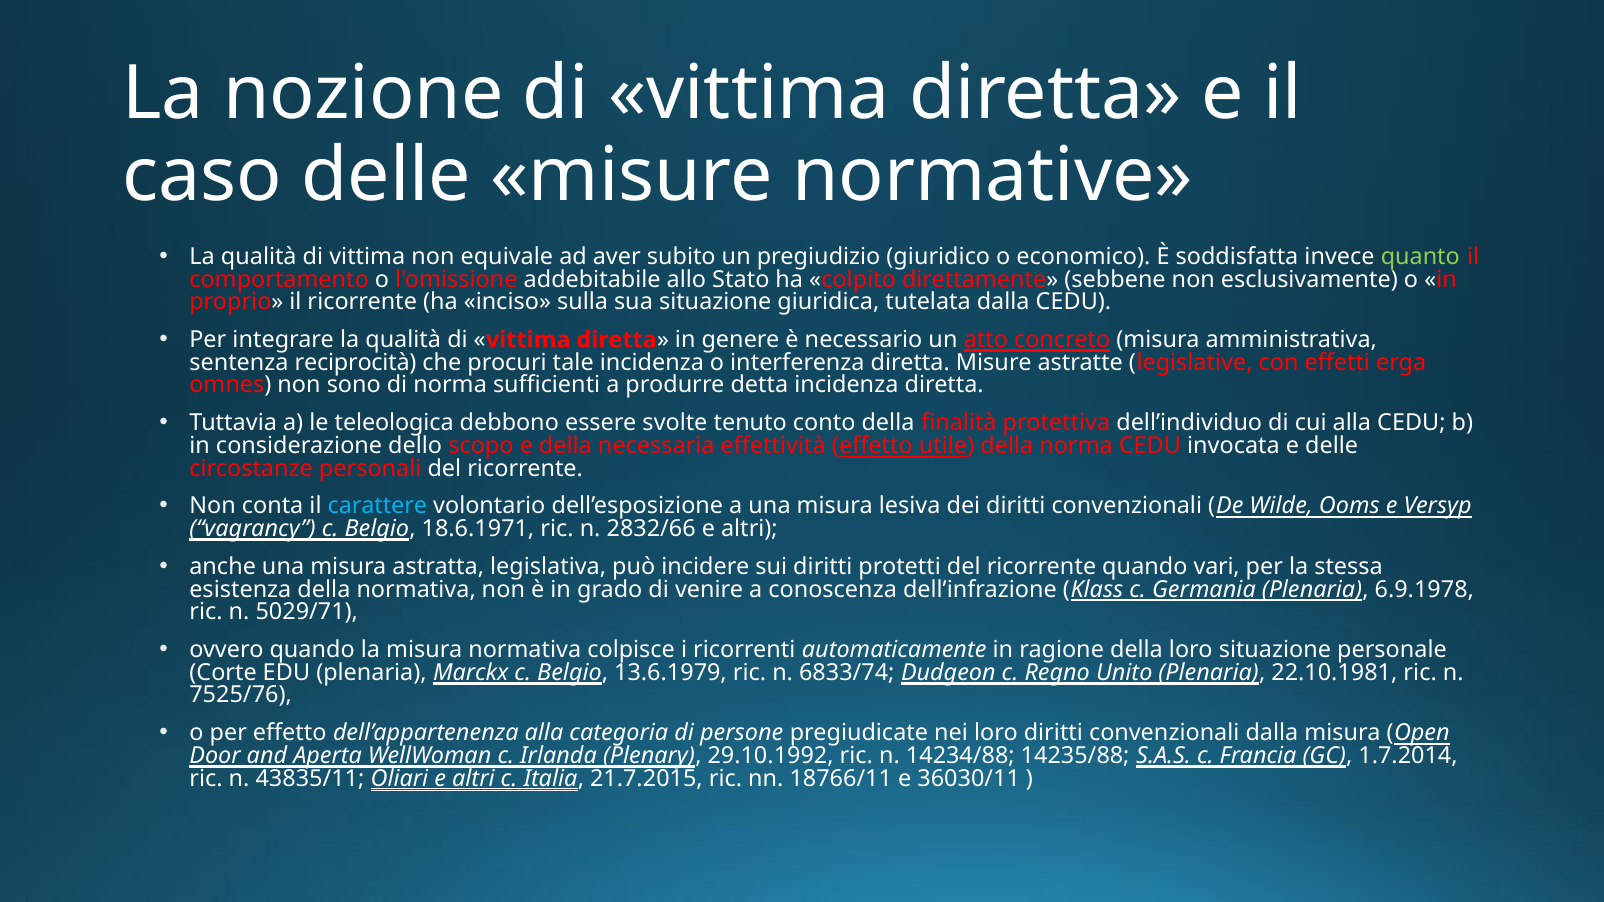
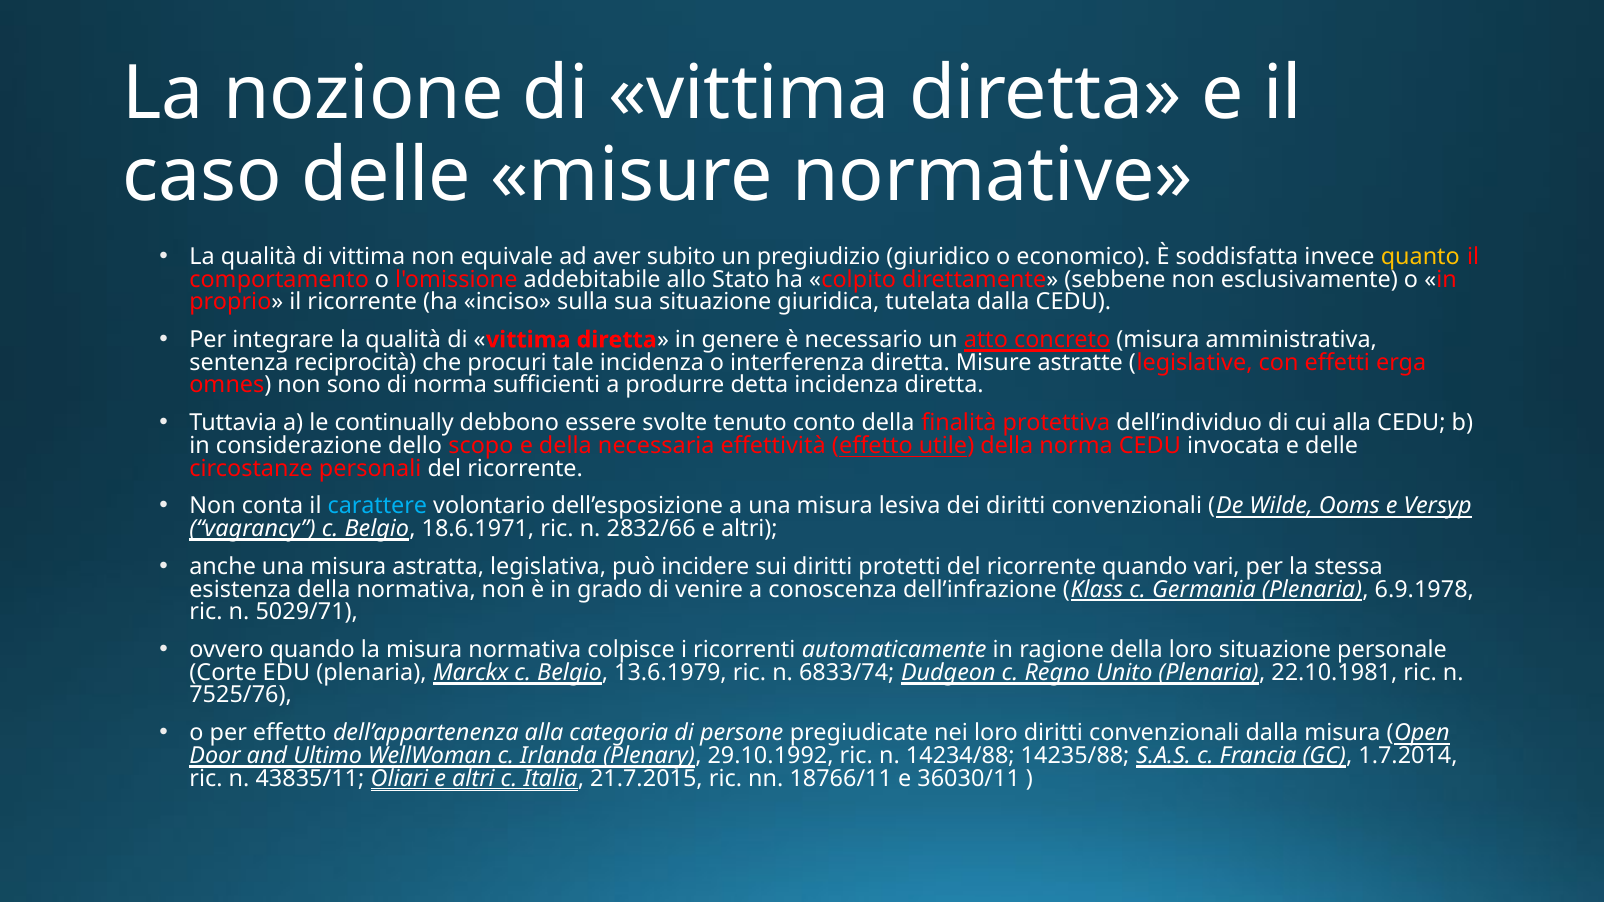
quanto colour: light green -> yellow
teleologica: teleologica -> continually
Aperta: Aperta -> Ultimo
